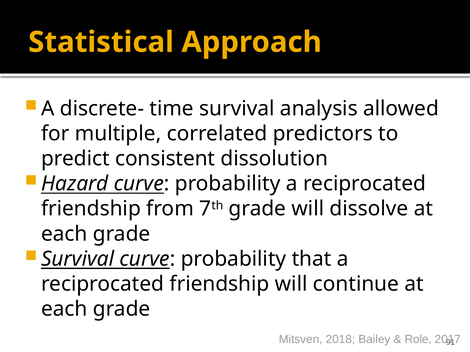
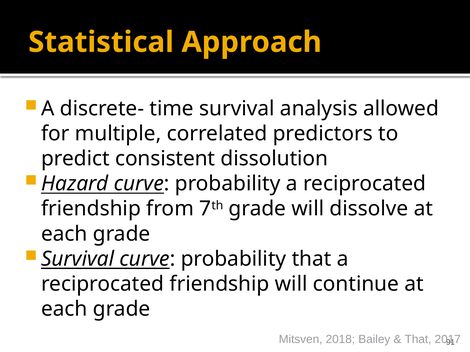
Role at (418, 340): Role -> That
